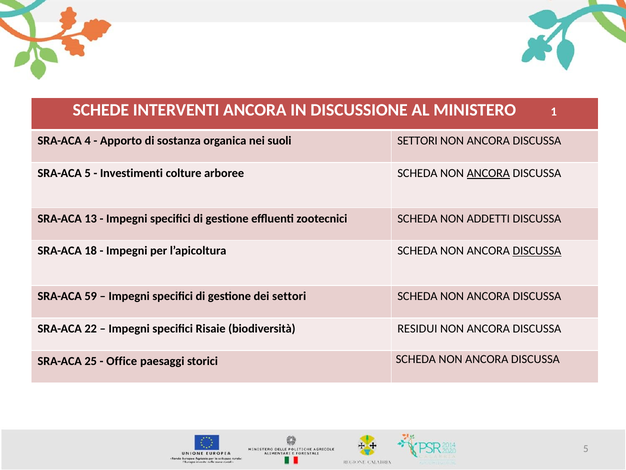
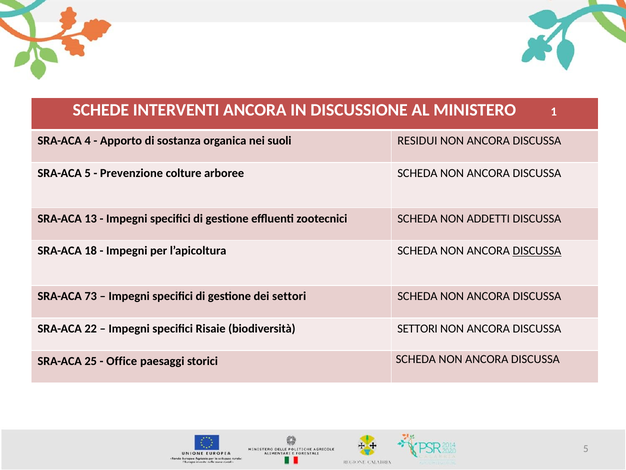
suoli SETTORI: SETTORI -> RESIDUI
Investimenti: Investimenti -> Prevenzione
ANCORA at (488, 173) underline: present -> none
59: 59 -> 73
biodiversità RESIDUI: RESIDUI -> SETTORI
